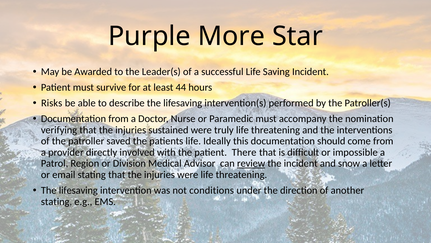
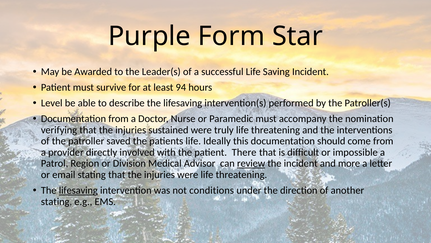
More: More -> Form
44: 44 -> 94
Risks: Risks -> Level
snow: snow -> more
lifesaving at (78, 190) underline: none -> present
